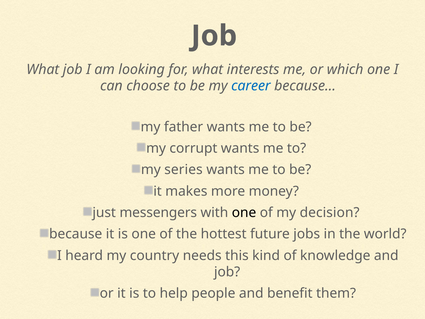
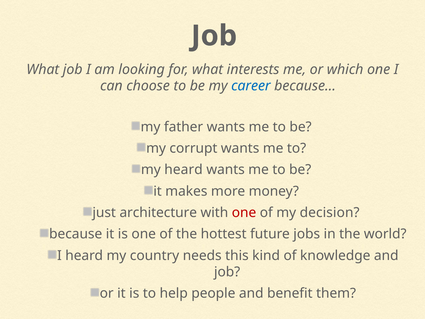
my series: series -> heard
messengers: messengers -> architecture
one at (244, 212) colour: black -> red
